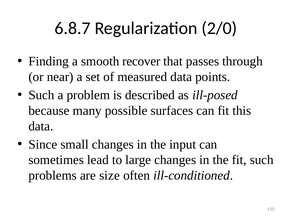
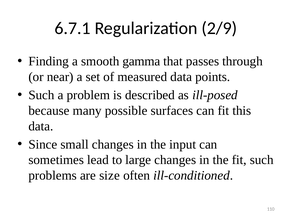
6.8.7: 6.8.7 -> 6.7.1
2/0: 2/0 -> 2/9
recover: recover -> gamma
